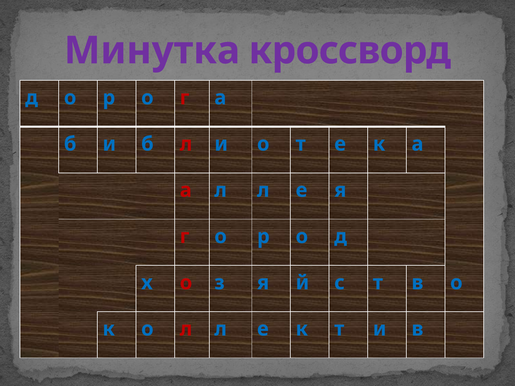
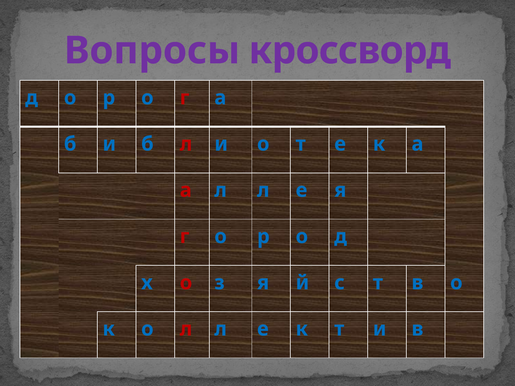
Минутка: Минутка -> Вопросы
